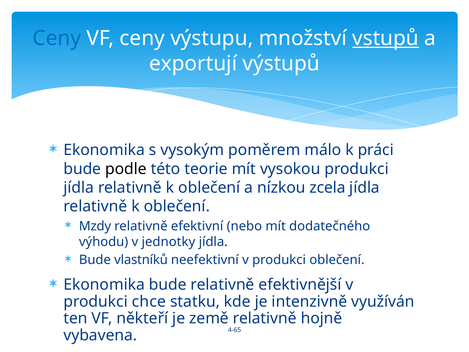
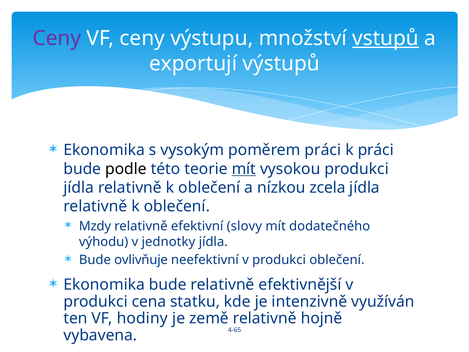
Ceny at (57, 38) colour: blue -> purple
poměrem málo: málo -> práci
mít at (244, 169) underline: none -> present
nebo: nebo -> slovy
vlastníků: vlastníků -> ovlivňuje
chce: chce -> cena
někteří: někteří -> hodiny
